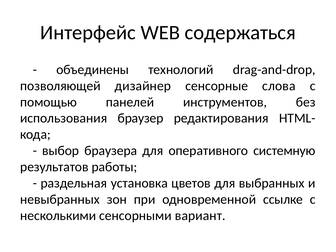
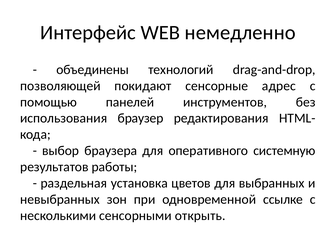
содержаться: содержаться -> немедленно
дизайнер: дизайнер -> покидают
слова: слова -> адрес
вариант: вариант -> открыть
